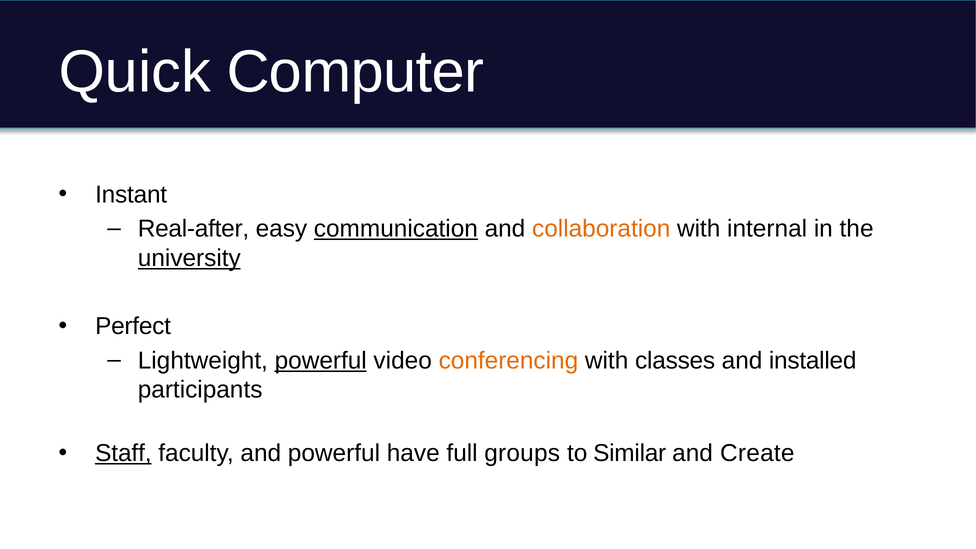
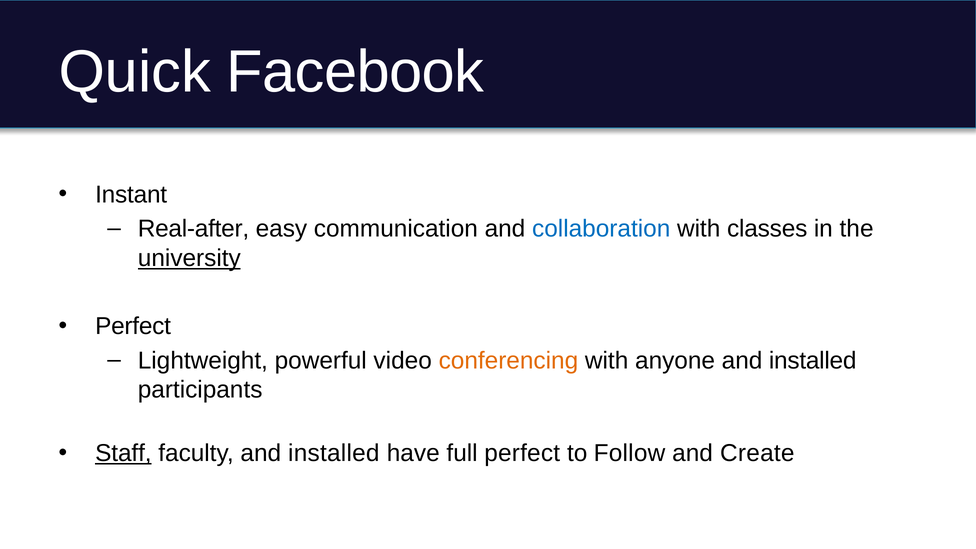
Computer: Computer -> Facebook
communication underline: present -> none
collaboration colour: orange -> blue
internal: internal -> classes
powerful at (321, 361) underline: present -> none
classes: classes -> anyone
faculty and powerful: powerful -> installed
full groups: groups -> perfect
Similar: Similar -> Follow
